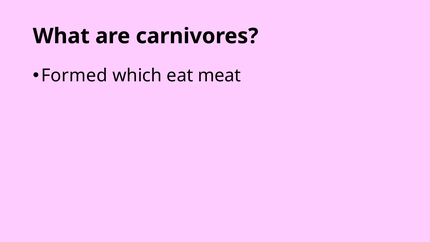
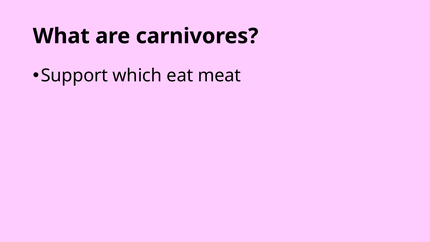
Formed: Formed -> Support
